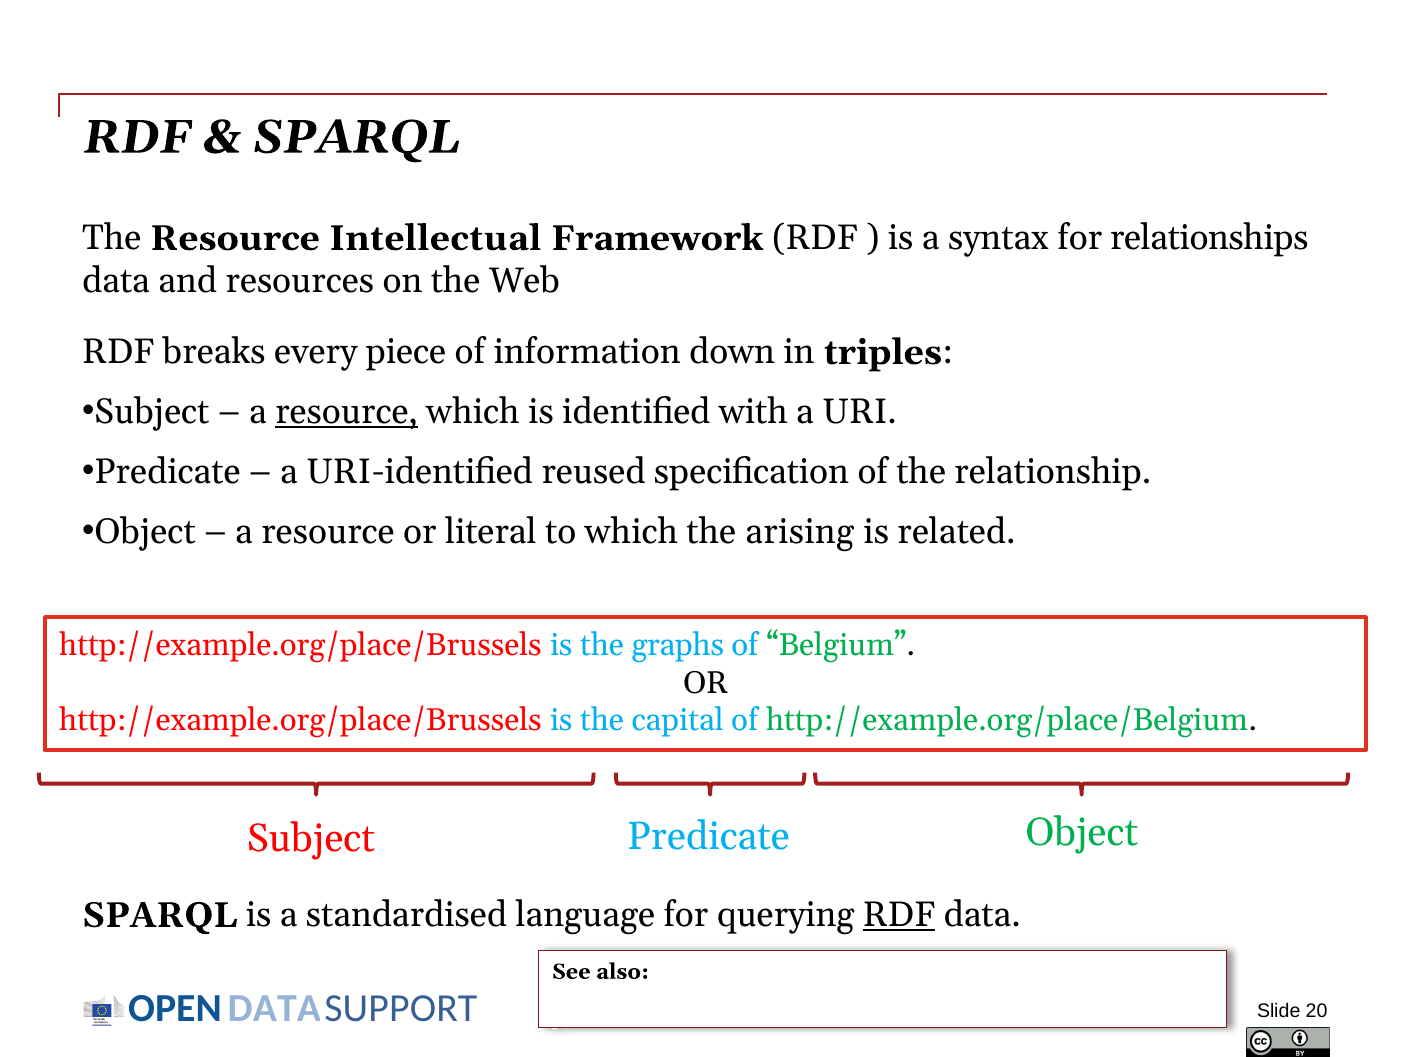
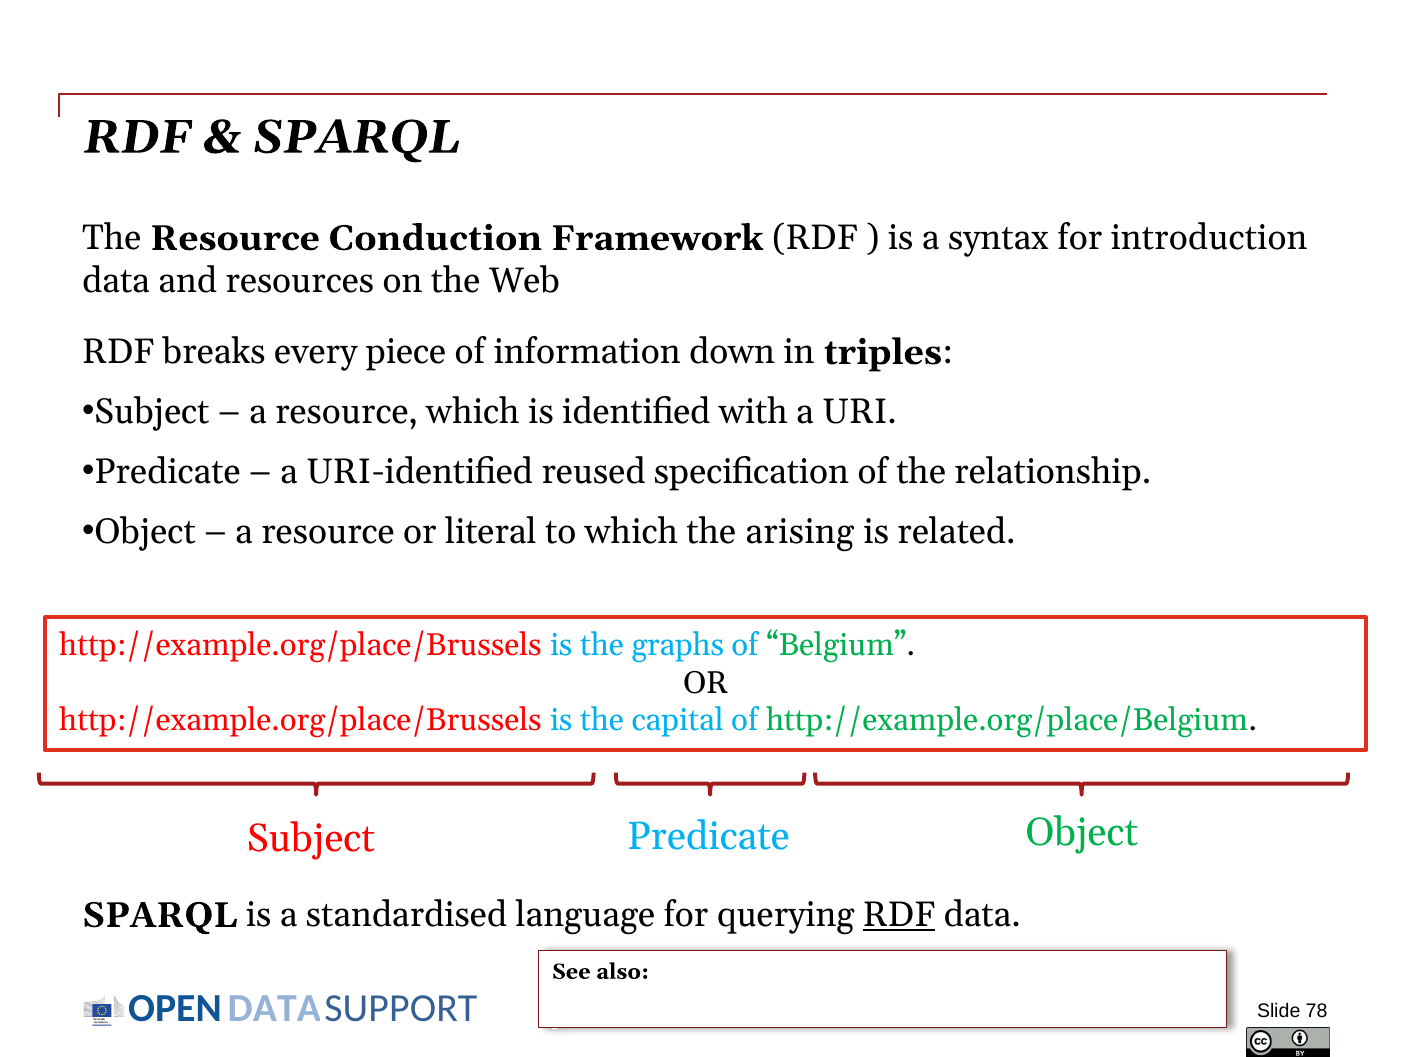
Intellectual: Intellectual -> Conduction
relationships: relationships -> introduction
resource at (347, 412) underline: present -> none
20: 20 -> 78
